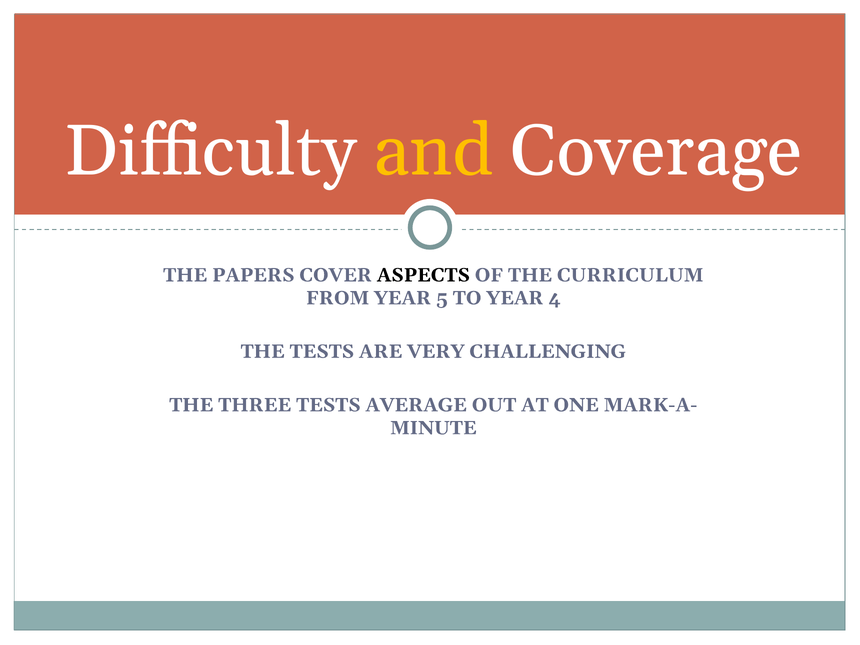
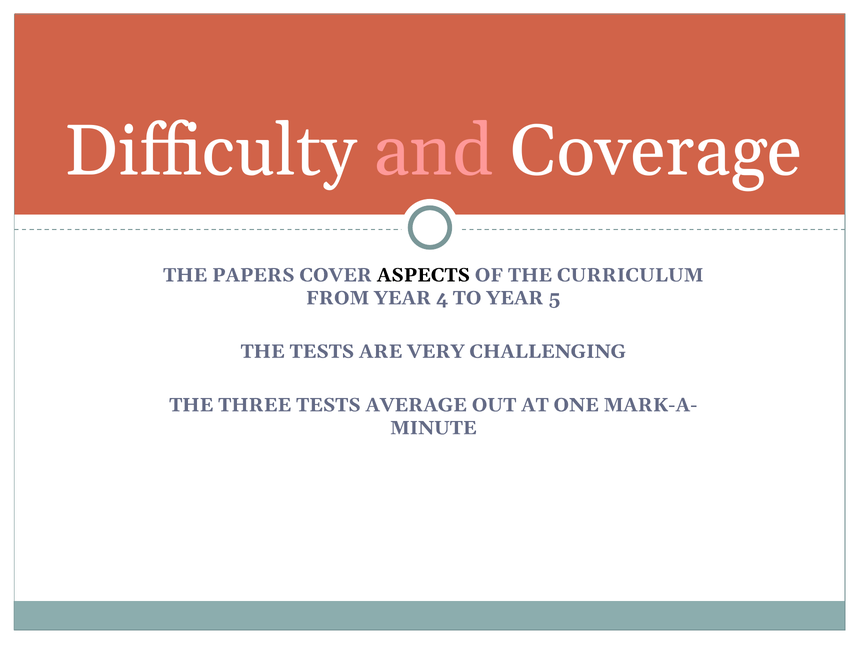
and colour: yellow -> pink
5: 5 -> 4
4: 4 -> 5
